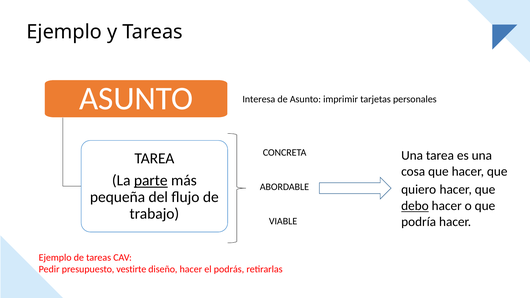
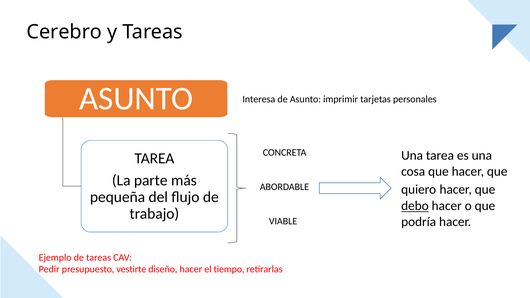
Ejemplo at (64, 32): Ejemplo -> Cerebro
parte underline: present -> none
podrás: podrás -> tiempo
